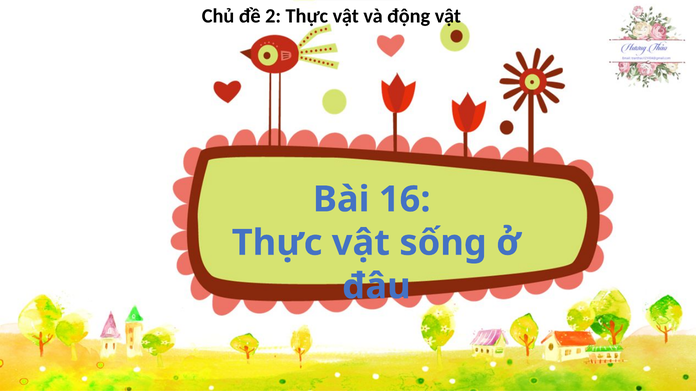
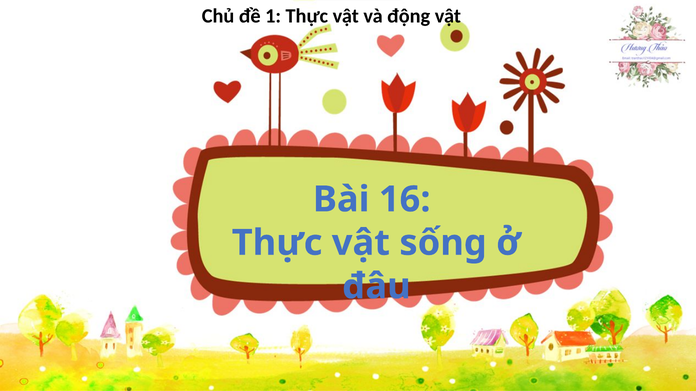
2: 2 -> 1
